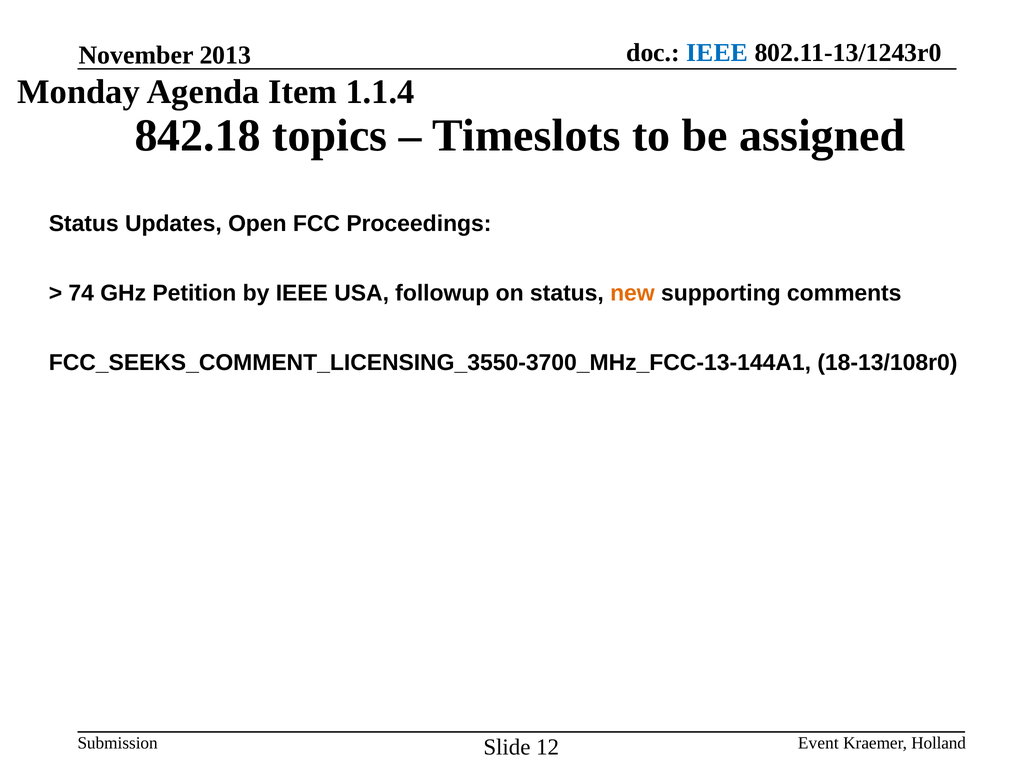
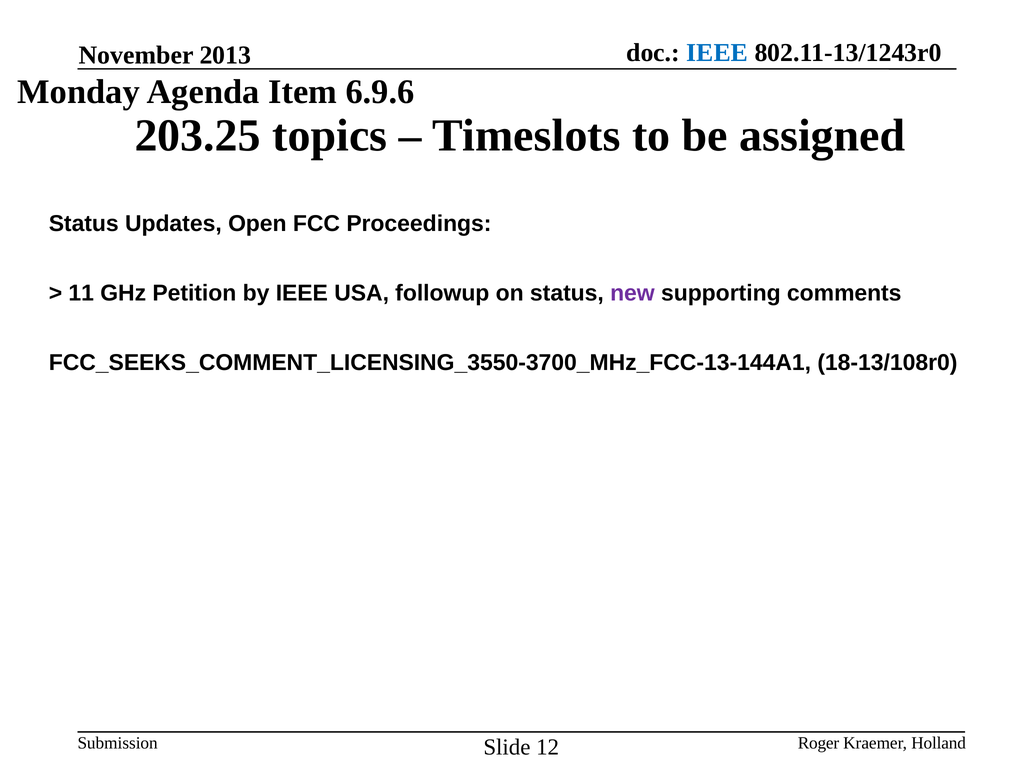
1.1.4: 1.1.4 -> 6.9.6
842.18: 842.18 -> 203.25
74: 74 -> 11
new colour: orange -> purple
Event: Event -> Roger
